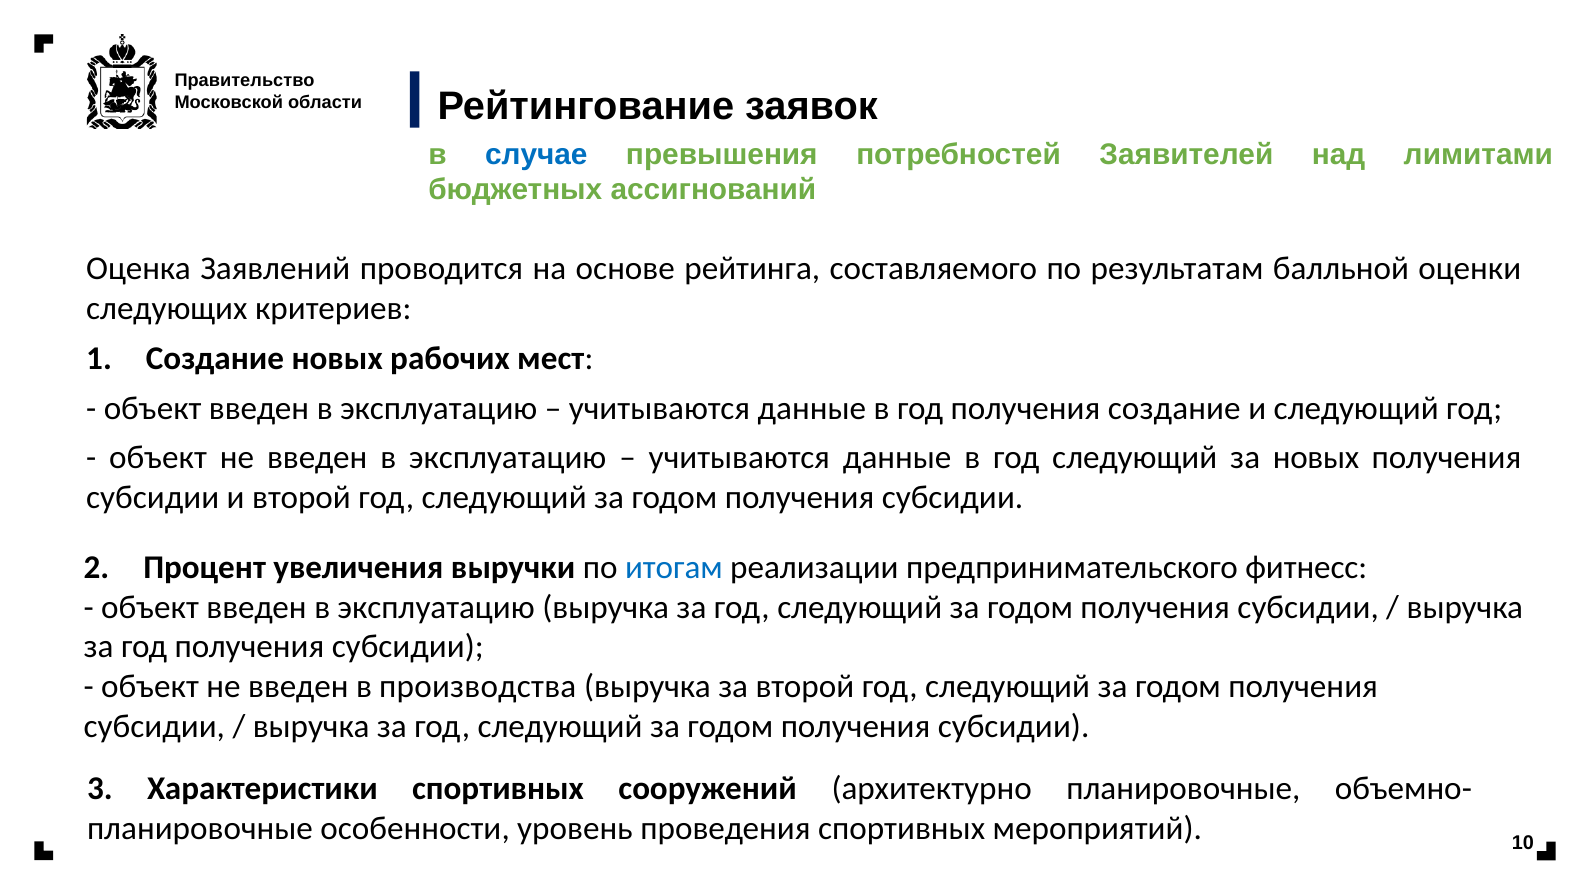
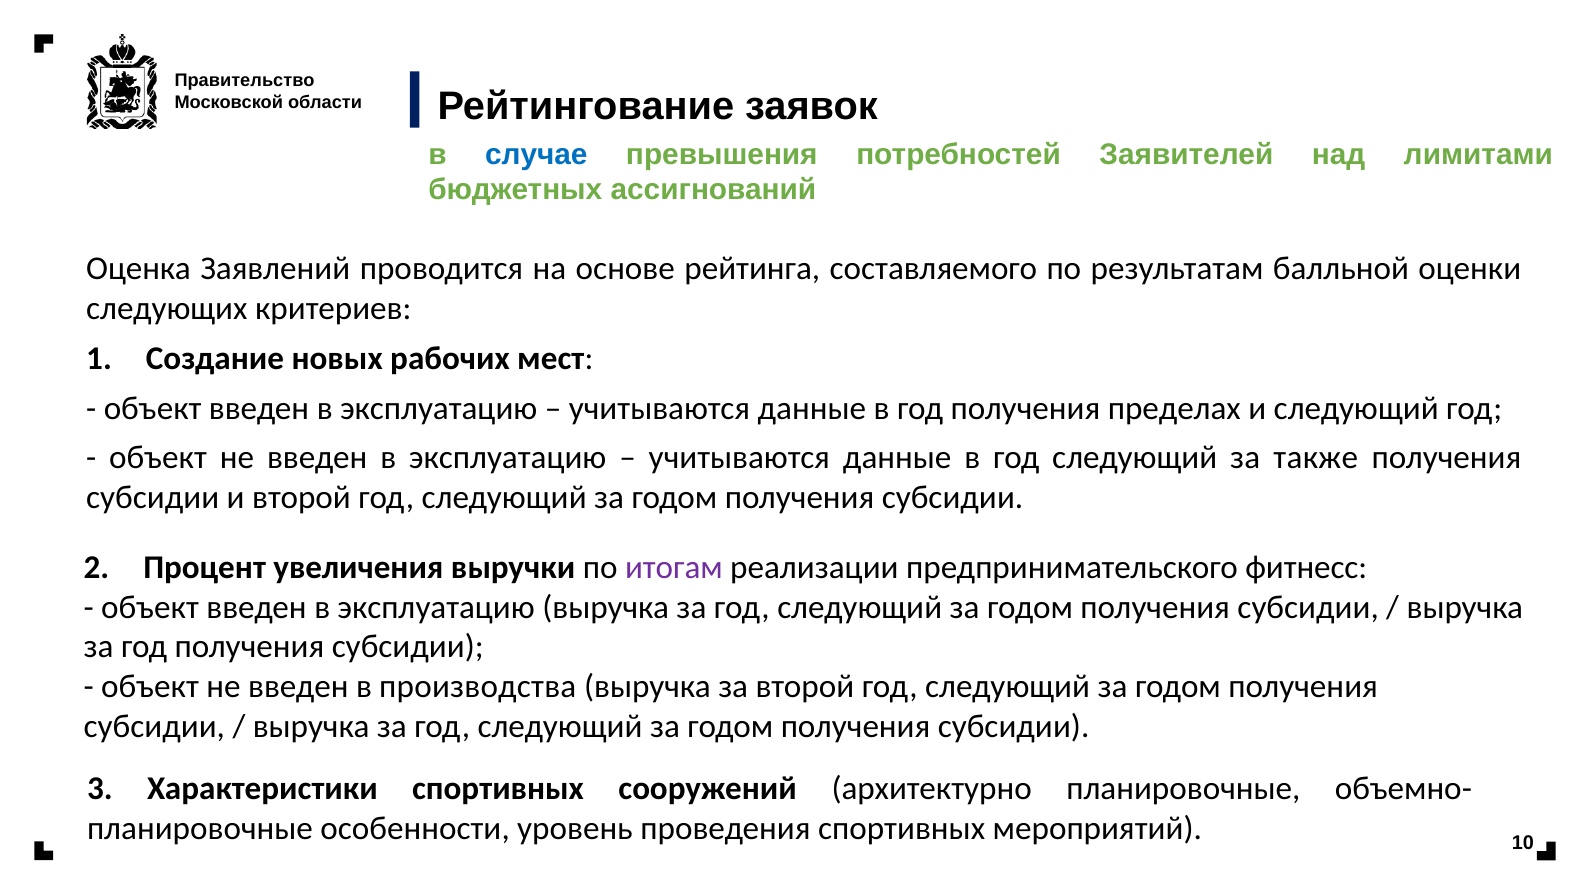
получения создание: создание -> пределах
за новых: новых -> также
итогам colour: blue -> purple
